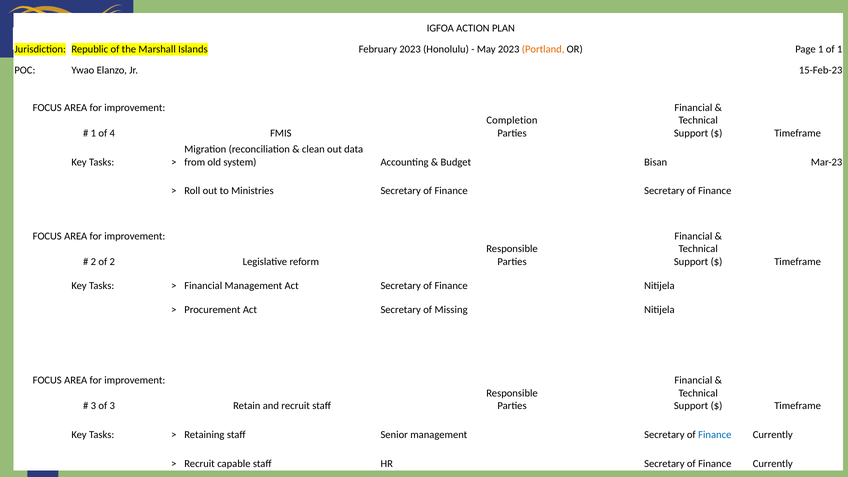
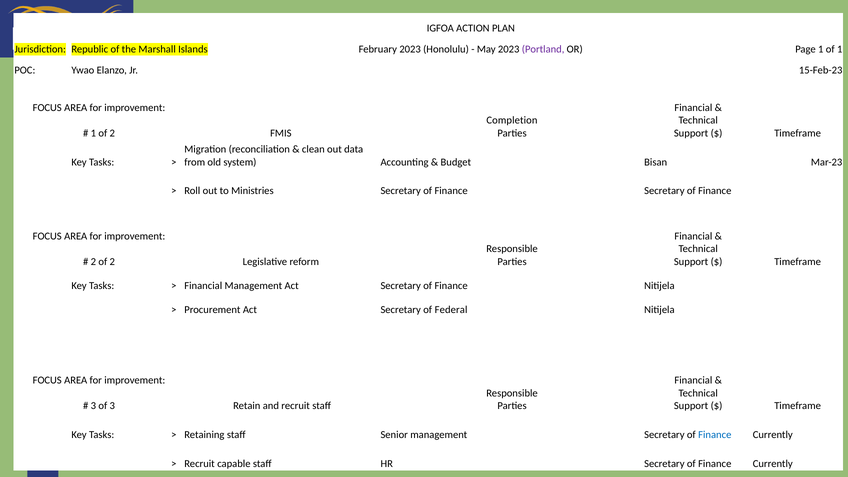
Portland colour: orange -> purple
1 of 4: 4 -> 2
Missing: Missing -> Federal
